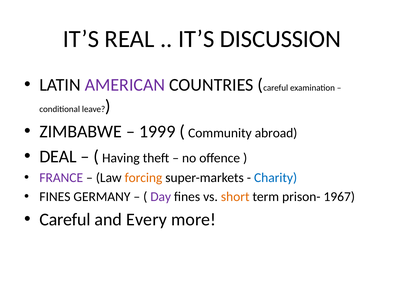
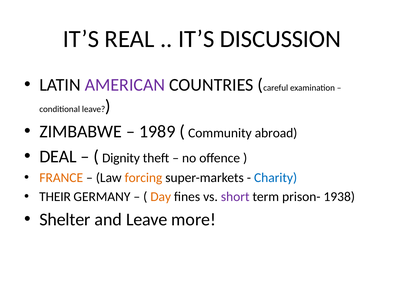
1999: 1999 -> 1989
Having: Having -> Dignity
FRANCE colour: purple -> orange
FINES at (55, 197): FINES -> THEIR
Day colour: purple -> orange
short colour: orange -> purple
1967: 1967 -> 1938
Careful at (65, 219): Careful -> Shelter
and Every: Every -> Leave
